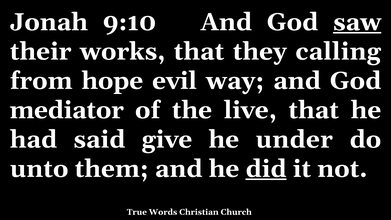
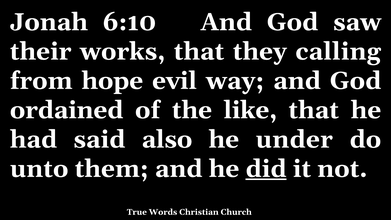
9:10: 9:10 -> 6:10
saw underline: present -> none
mediator: mediator -> ordained
live: live -> like
give: give -> also
